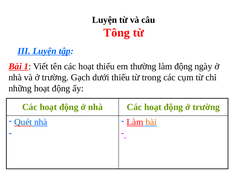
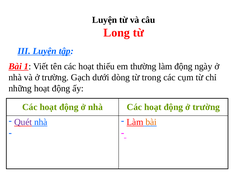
Tông: Tông -> Long
dưới thiếu: thiếu -> dòng
Quét colour: blue -> purple
